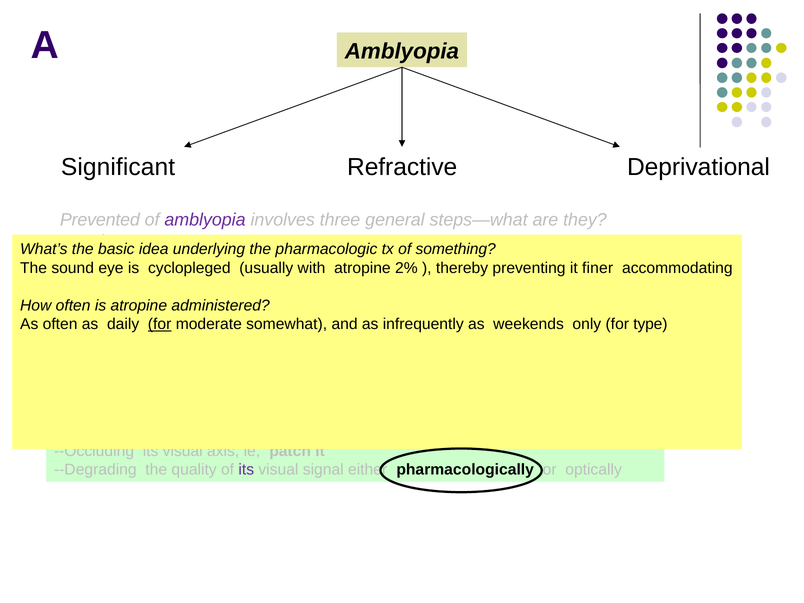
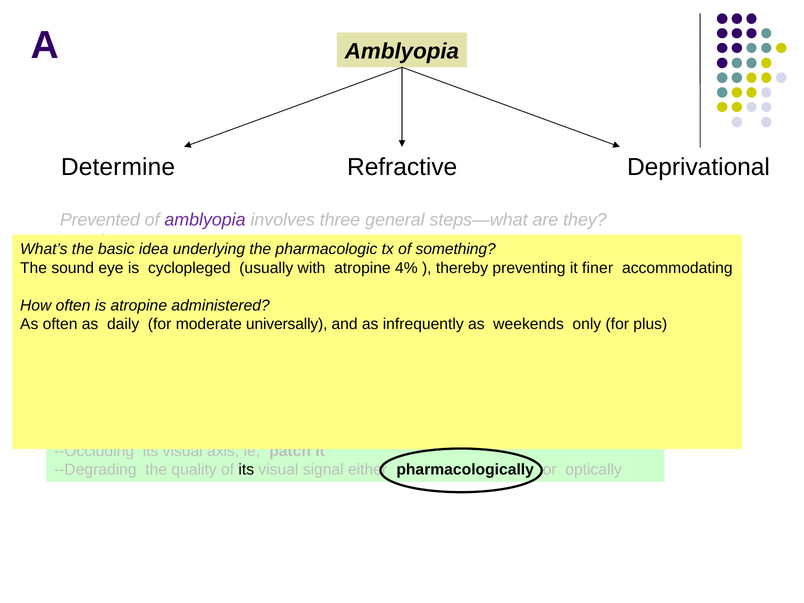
Significant at (118, 167): Significant -> Determine
2%: 2% -> 4%
for at (160, 324) underline: present -> none
somewhat: somewhat -> universally
type: type -> plus
its at (246, 470) colour: purple -> black
